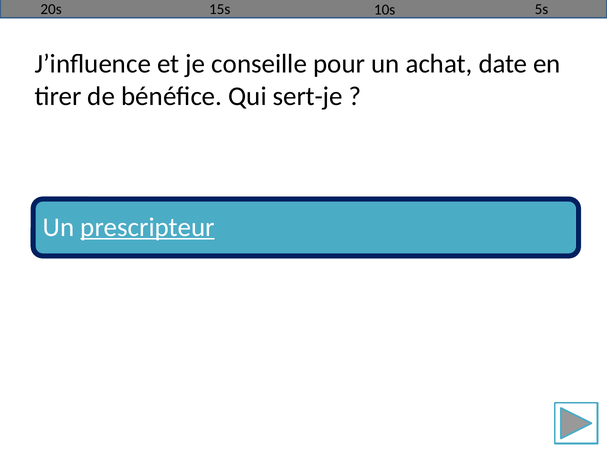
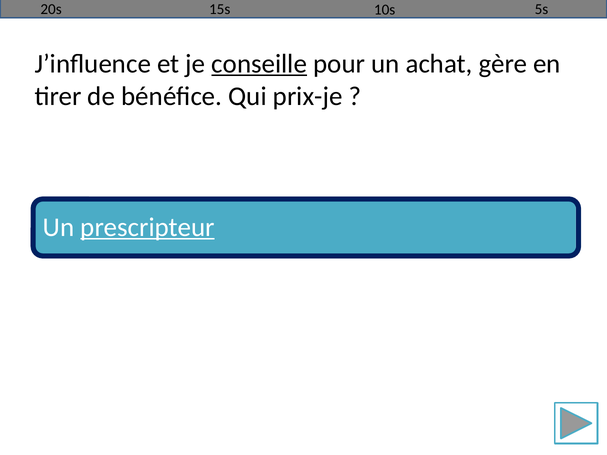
conseille underline: none -> present
date: date -> gère
sert-je: sert-je -> prix-je
